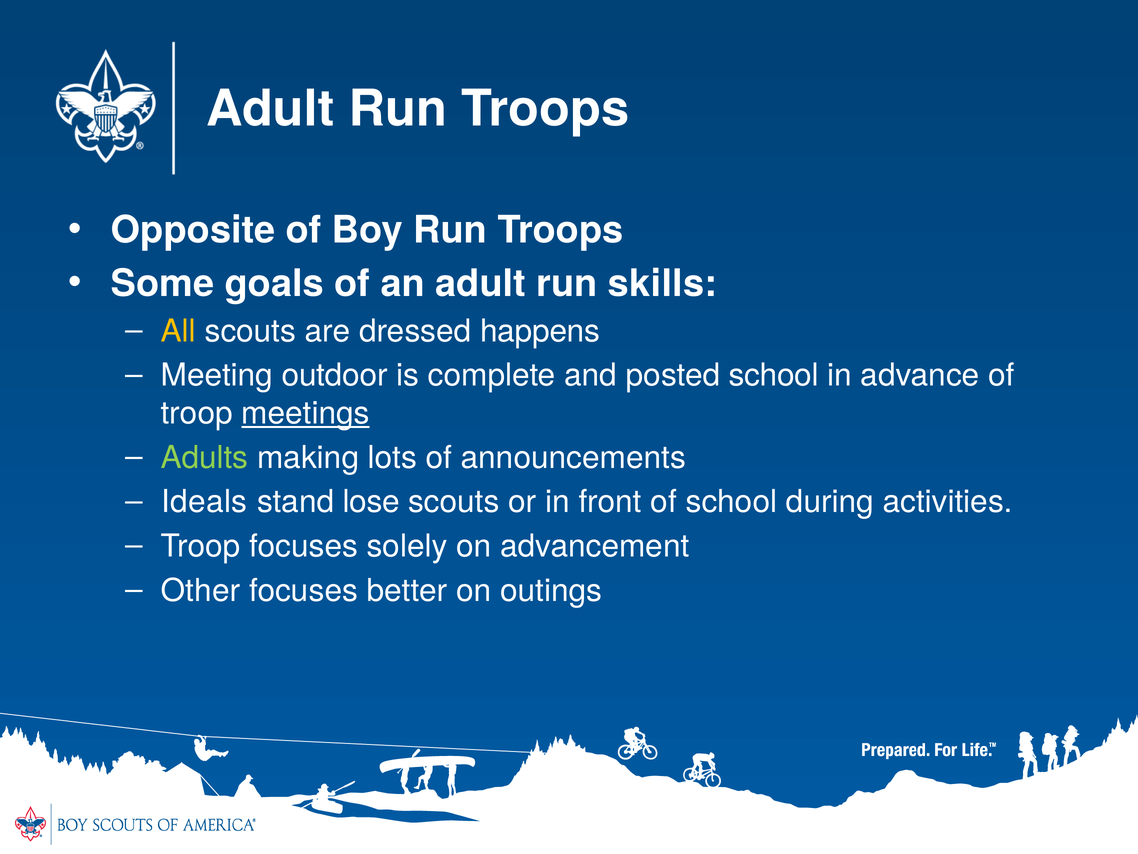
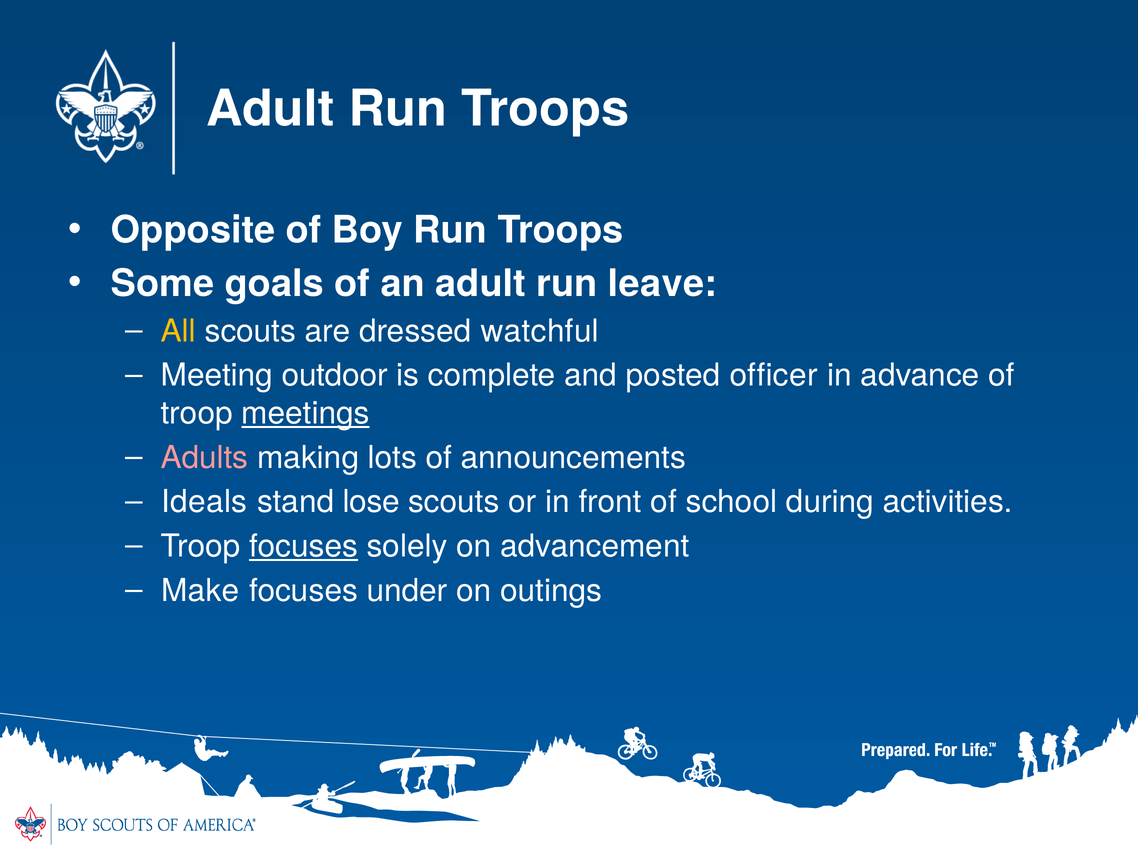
skills: skills -> leave
happens: happens -> watchful
posted school: school -> officer
Adults colour: light green -> pink
focuses at (304, 546) underline: none -> present
Other: Other -> Make
better: better -> under
